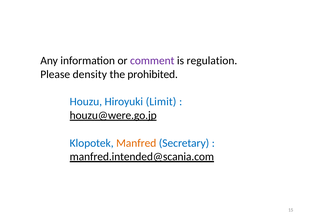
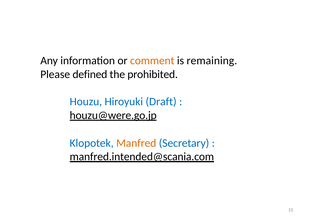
comment colour: purple -> orange
regulation: regulation -> remaining
density: density -> defined
Limit: Limit -> Draft
